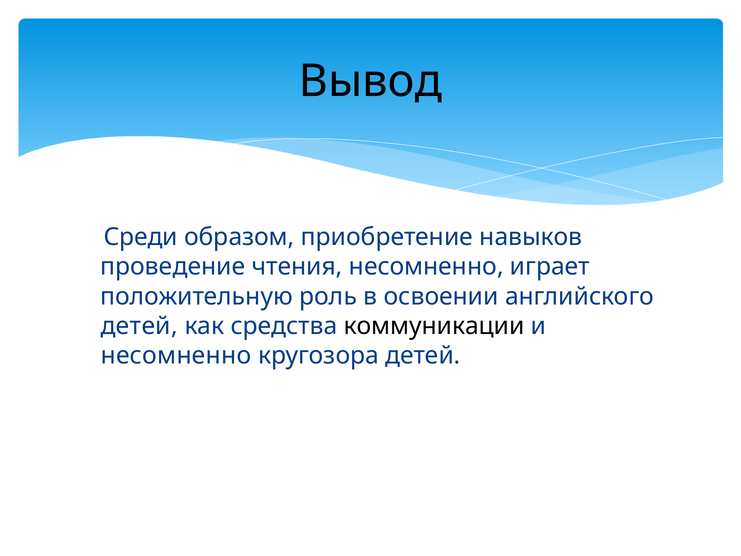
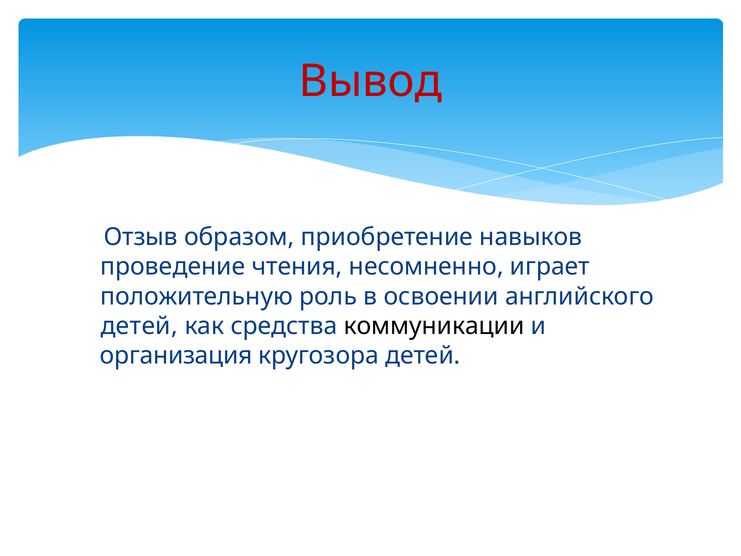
Вывод colour: black -> red
Среди: Среди -> Отзыв
несомненно at (176, 356): несомненно -> организация
